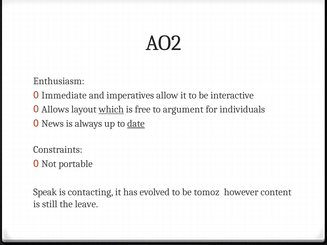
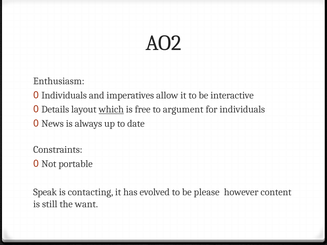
Immediate at (64, 95): Immediate -> Individuals
Allows: Allows -> Details
date underline: present -> none
tomoz: tomoz -> please
leave: leave -> want
